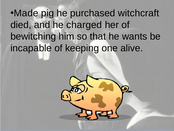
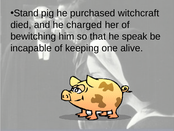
Made: Made -> Stand
wants: wants -> speak
